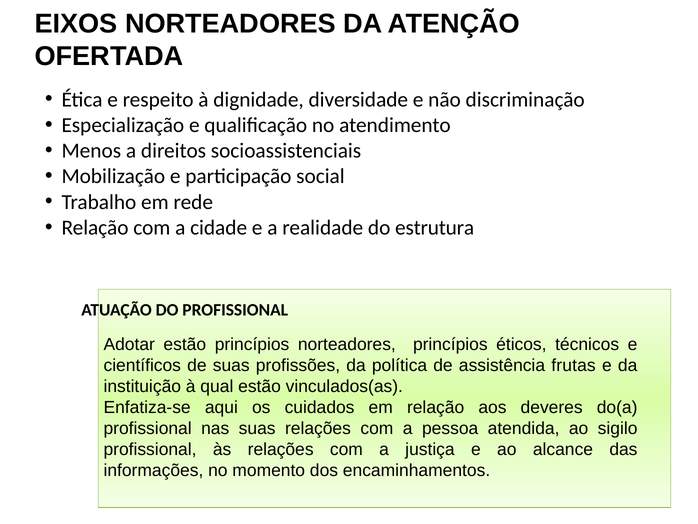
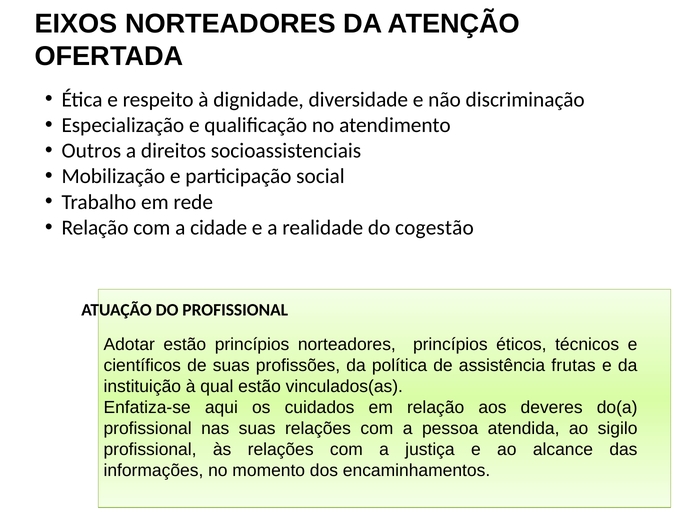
Menos: Menos -> Outros
estrutura: estrutura -> cogestão
